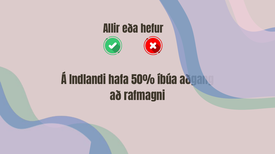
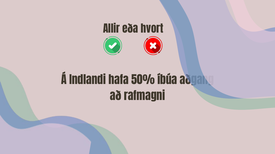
hefur: hefur -> hvort
